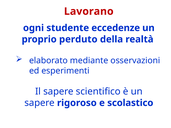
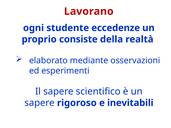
perduto: perduto -> consiste
scolastico: scolastico -> inevitabili
